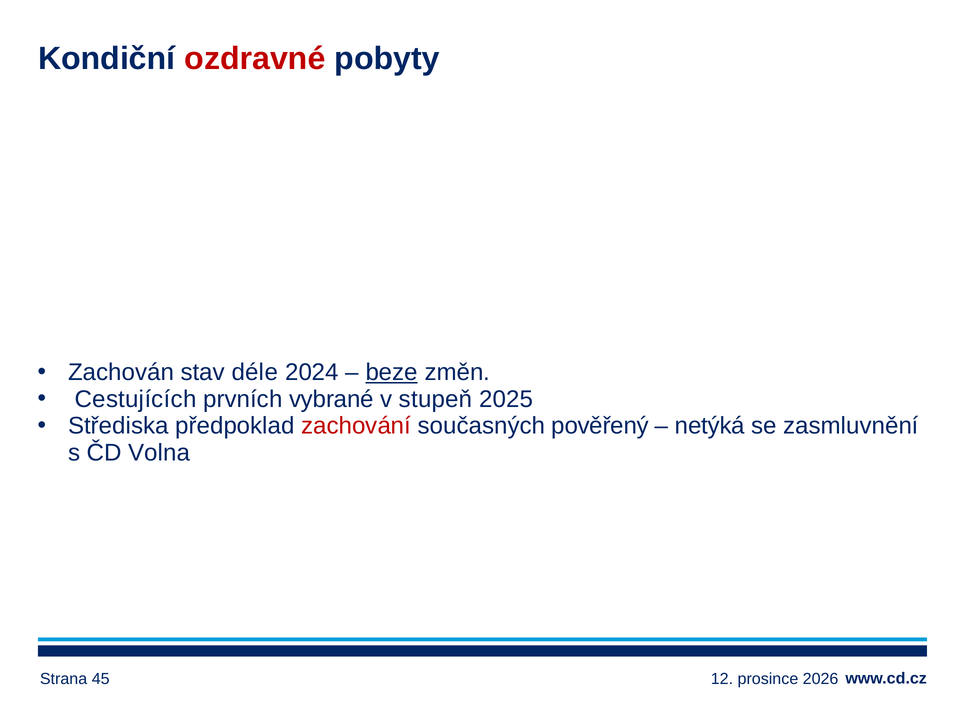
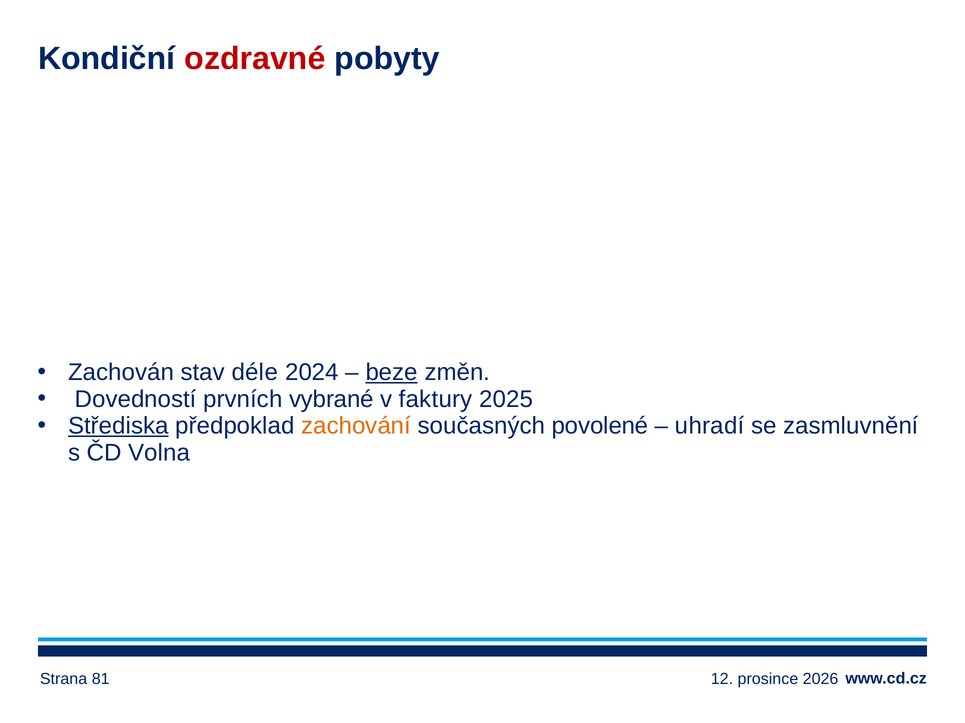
Cestujících: Cestujících -> Dovedností
stupeň: stupeň -> faktury
Střediska underline: none -> present
zachování colour: red -> orange
pověřený: pověřený -> povolené
netýká: netýká -> uhradí
45: 45 -> 81
